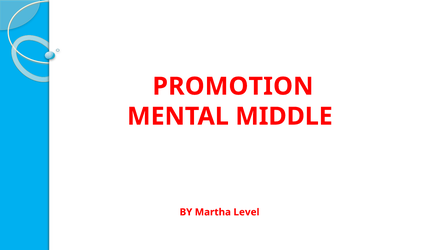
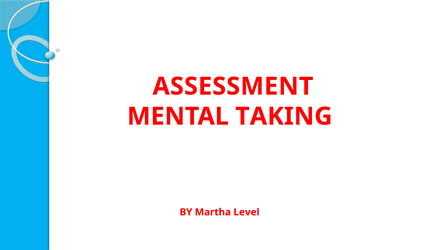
PROMOTION: PROMOTION -> ASSESSMENT
MIDDLE: MIDDLE -> TAKING
